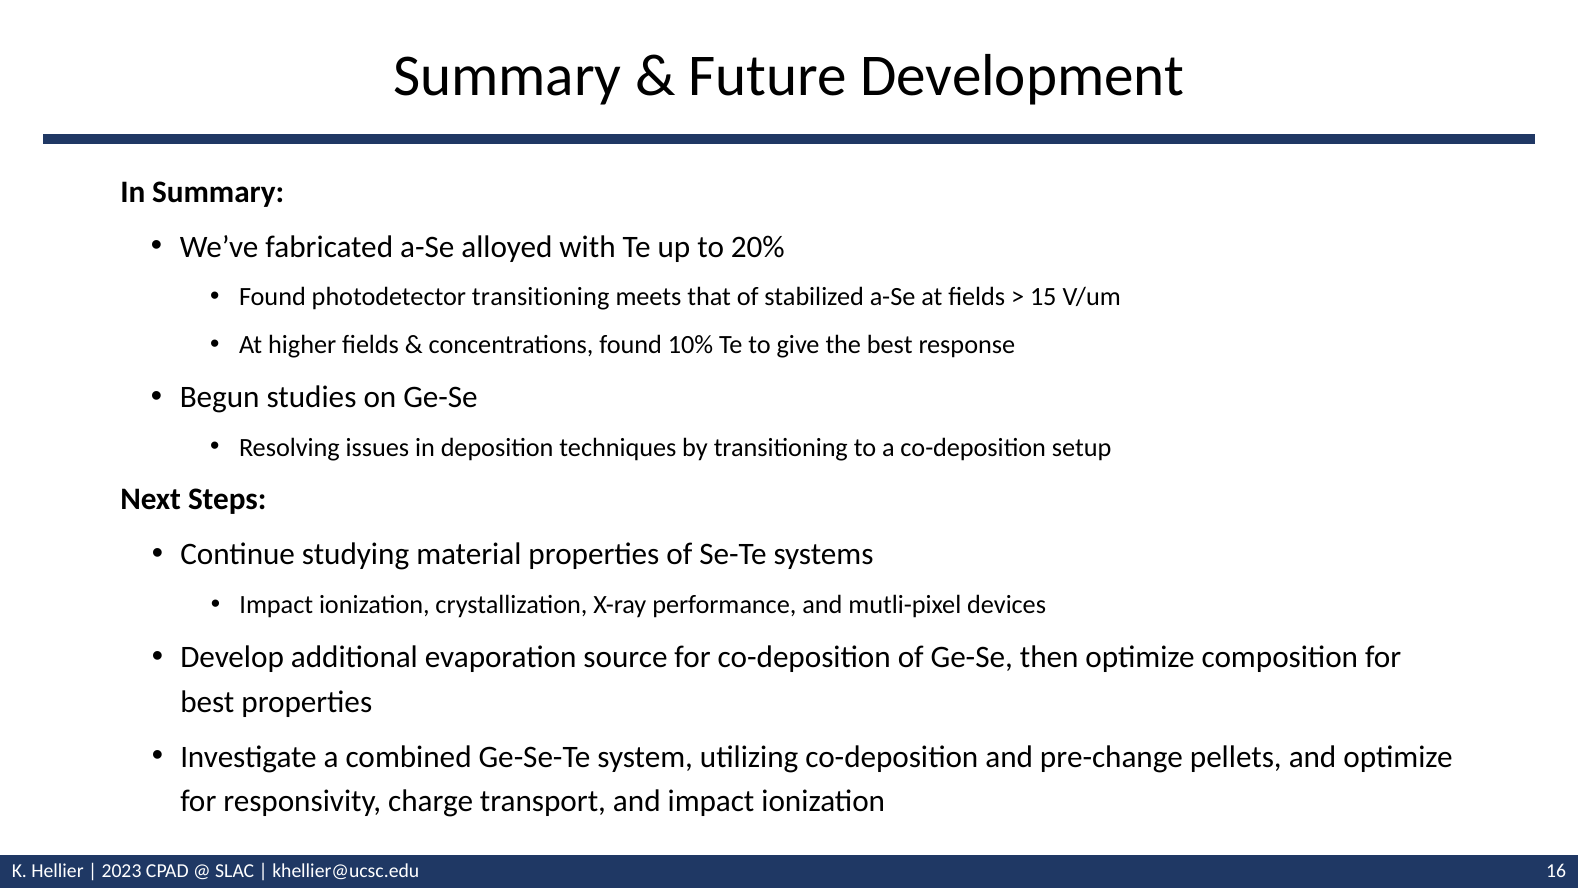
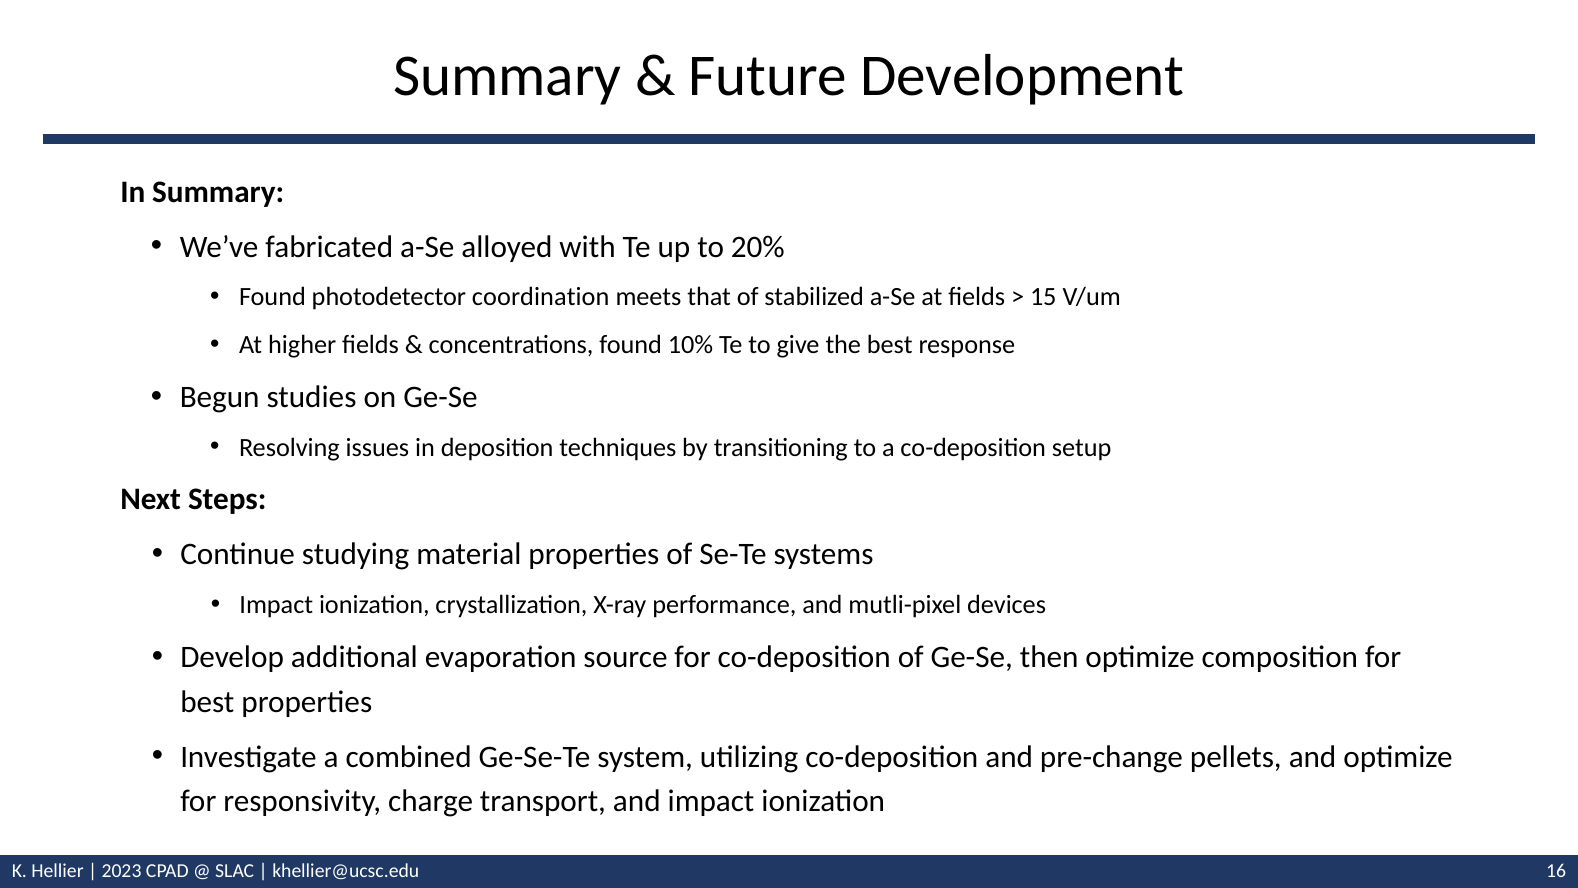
photodetector transitioning: transitioning -> coordination
